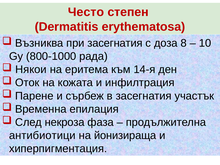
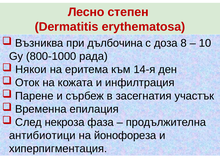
Често: Често -> Лесно
при засегнатия: засегнатия -> дълбочина
йонизираща: йонизираща -> йонофореза
